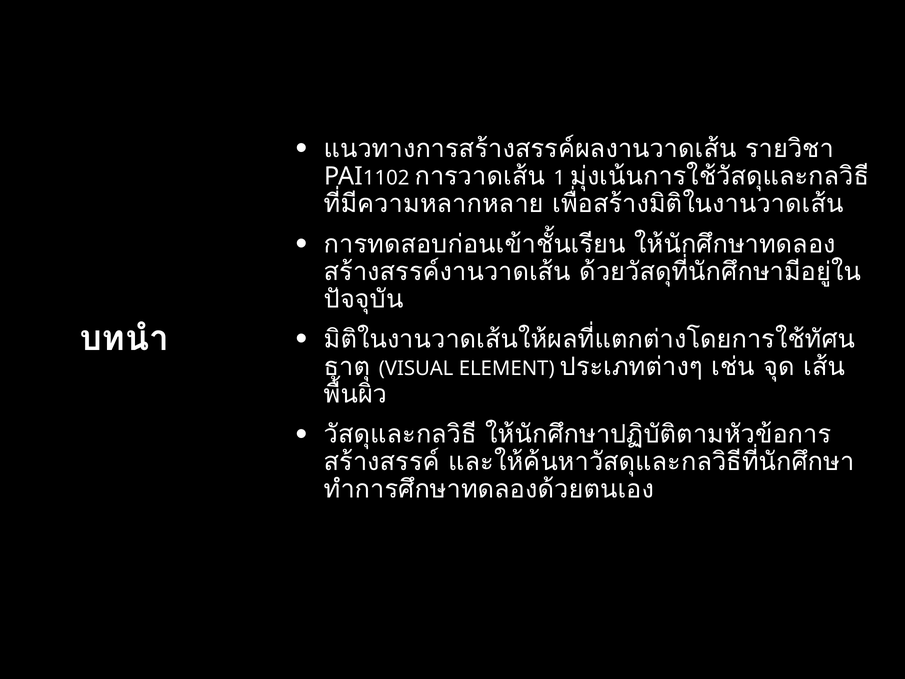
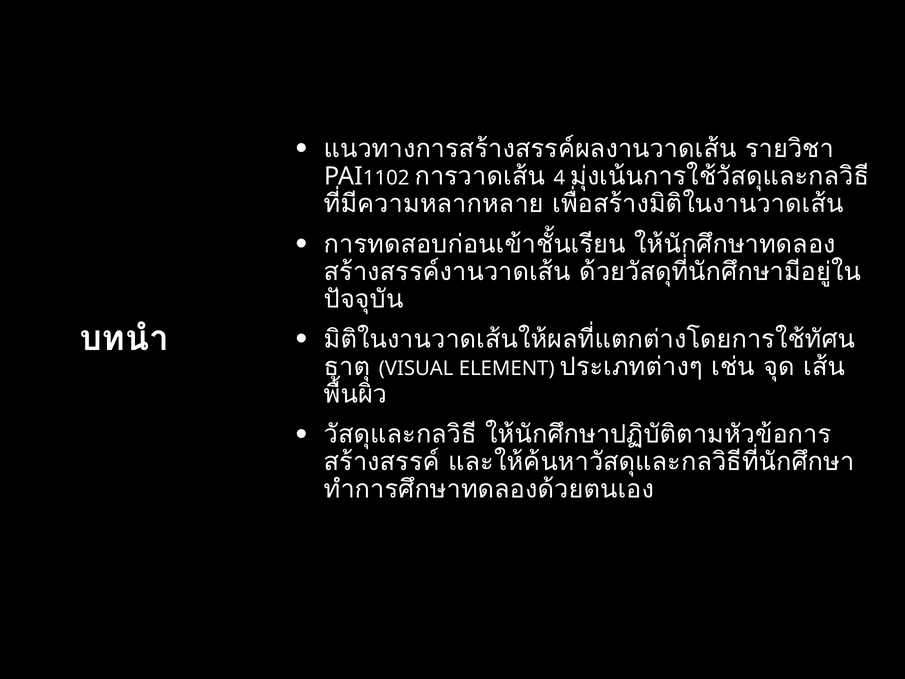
1: 1 -> 4
